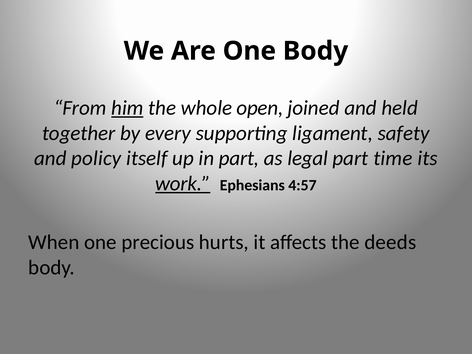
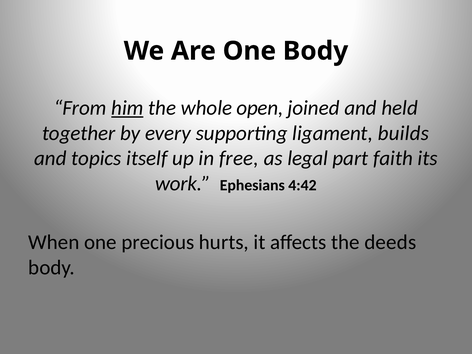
safety: safety -> builds
policy: policy -> topics
in part: part -> free
time: time -> faith
work underline: present -> none
4:57: 4:57 -> 4:42
